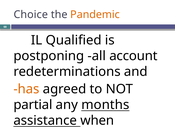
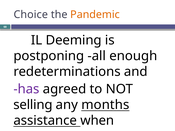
Qualified: Qualified -> Deeming
account: account -> enough
has colour: orange -> purple
partial: partial -> selling
